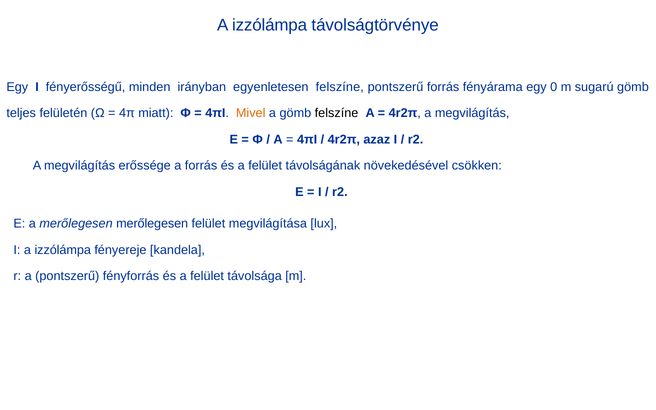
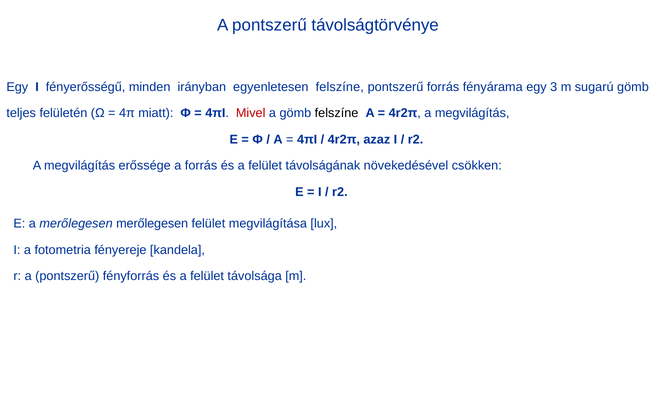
izzólámpa at (270, 25): izzólámpa -> pontszerű
0: 0 -> 3
Mivel colour: orange -> red
I a izzólámpa: izzólámpa -> fotometria
